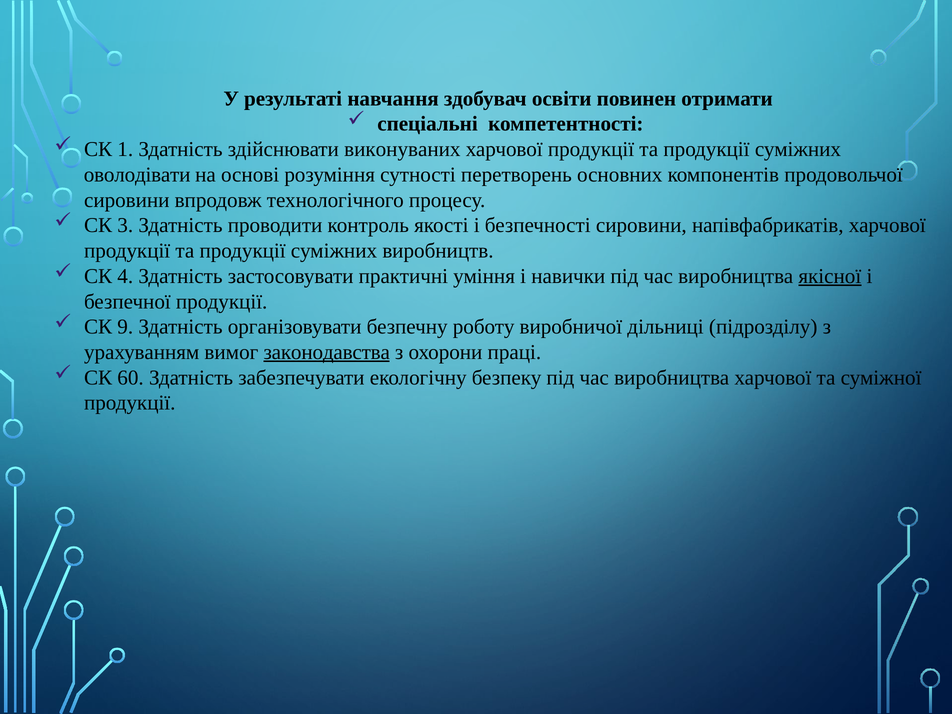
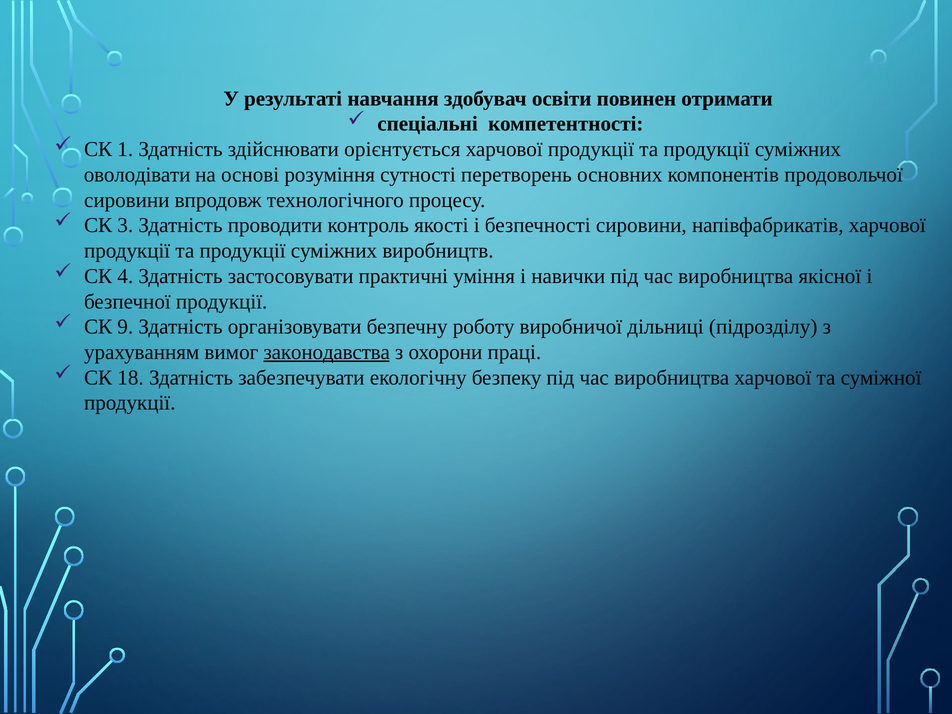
виконуваних: виконуваних -> орієнтується
якісної underline: present -> none
60: 60 -> 18
